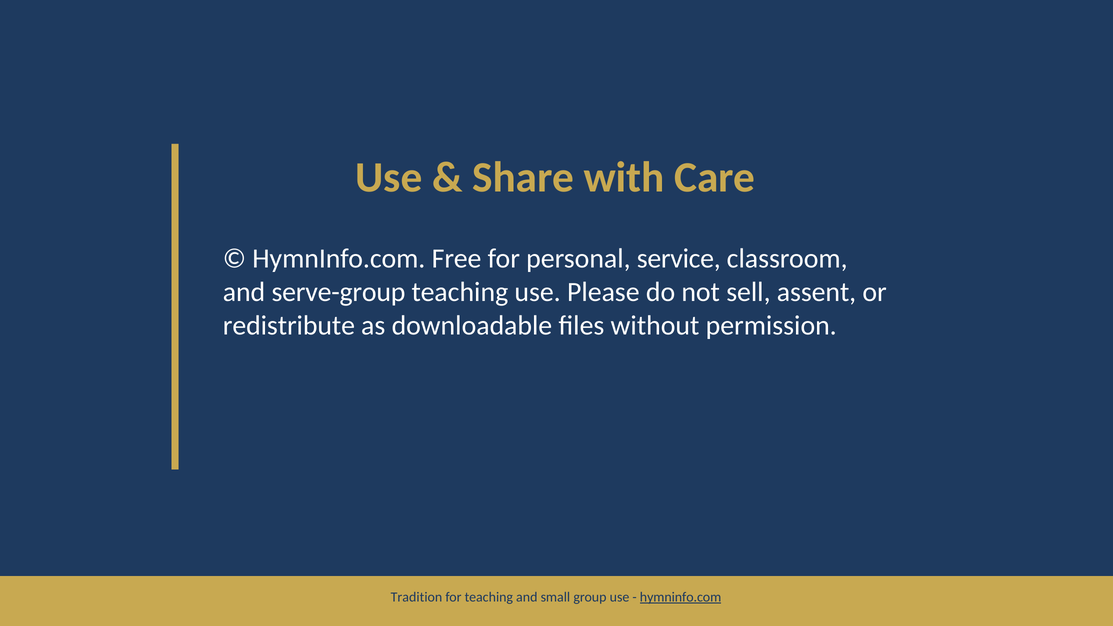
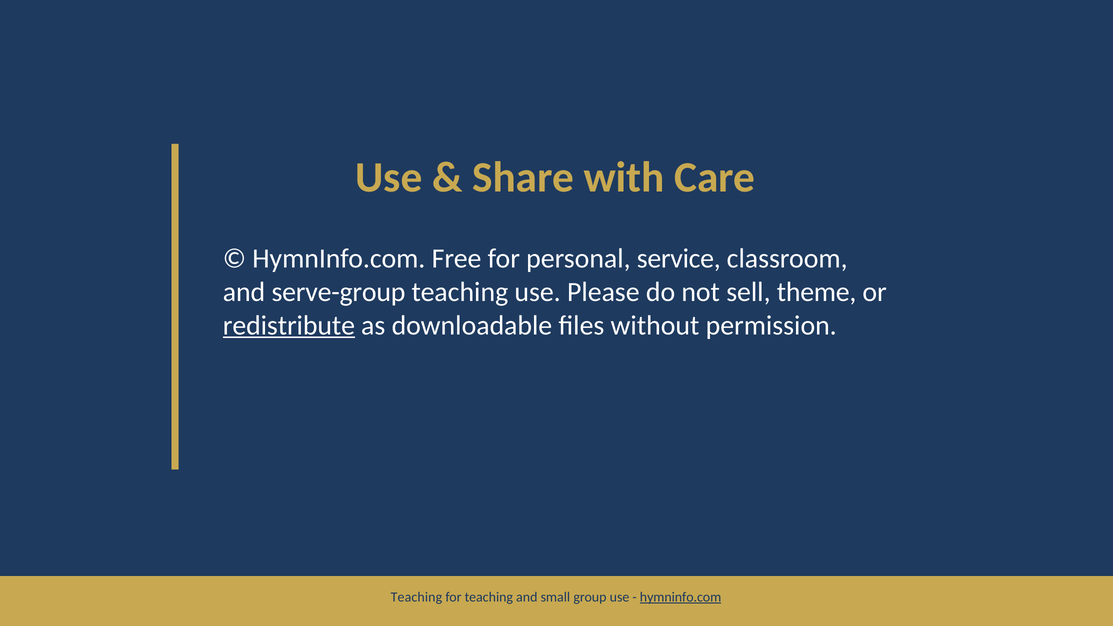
assent: assent -> theme
redistribute underline: none -> present
Tradition at (416, 597): Tradition -> Teaching
